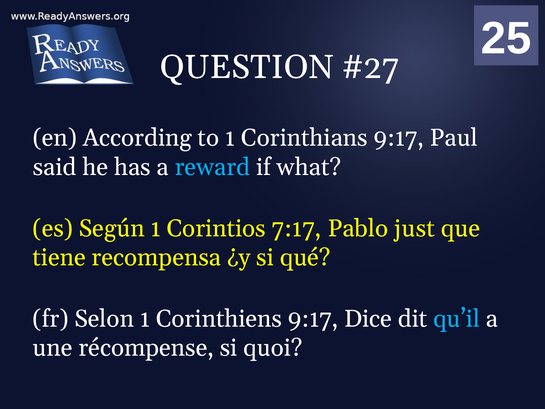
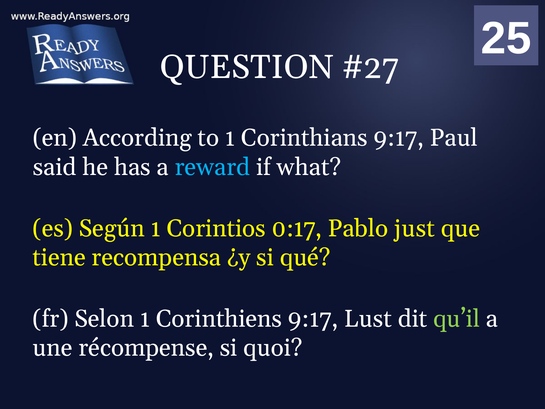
7:17: 7:17 -> 0:17
Dice: Dice -> Lust
qu’il colour: light blue -> light green
